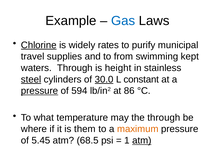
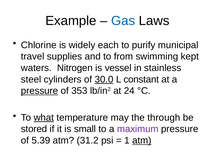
Chlorine underline: present -> none
rates: rates -> each
waters Through: Through -> Nitrogen
height: height -> vessel
steel underline: present -> none
594: 594 -> 353
86: 86 -> 24
what underline: none -> present
where: where -> stored
them: them -> small
maximum colour: orange -> purple
5.45: 5.45 -> 5.39
68.5: 68.5 -> 31.2
